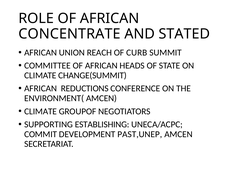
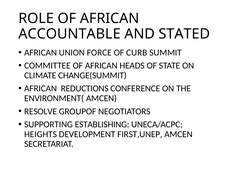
CONCENTRATE: CONCENTRATE -> ACCOUNTABLE
REACH: REACH -> FORCE
CLIMATE at (41, 112): CLIMATE -> RESOLVE
COMMIT: COMMIT -> HEIGHTS
PAST,UNEP: PAST,UNEP -> FIRST,UNEP
